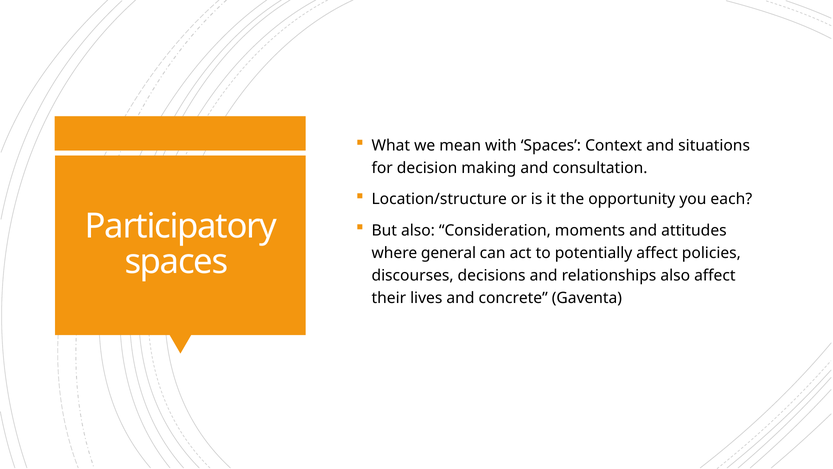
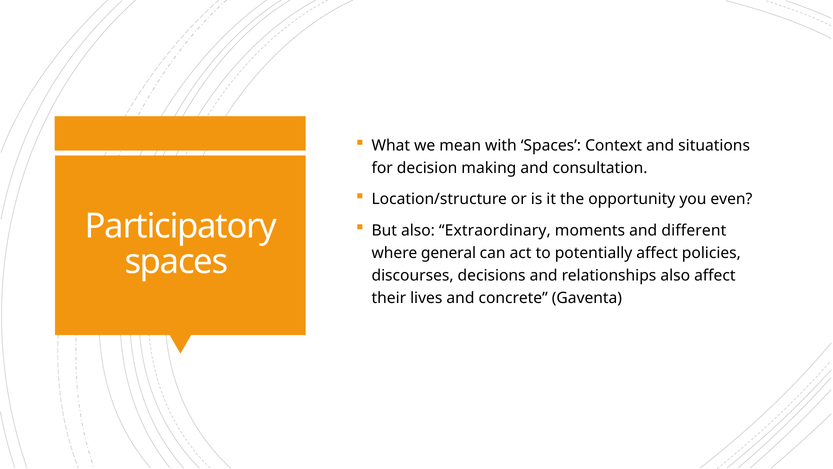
each: each -> even
Consideration: Consideration -> Extraordinary
attitudes: attitudes -> different
